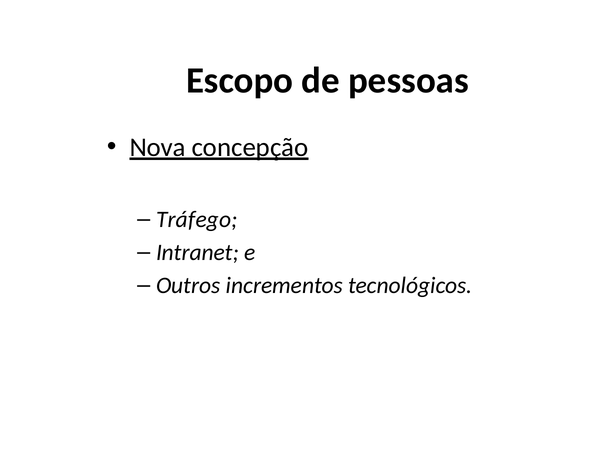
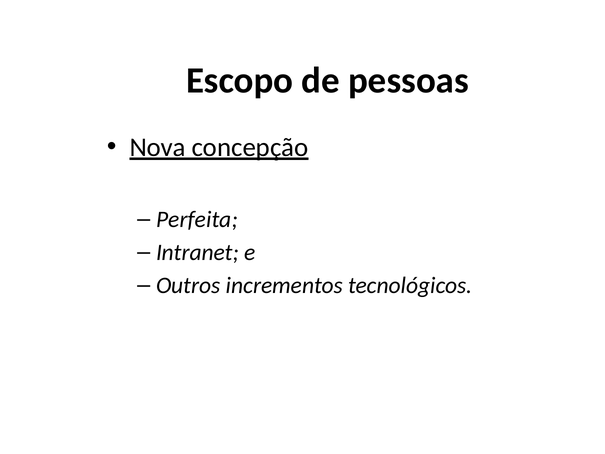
Tráfego: Tráfego -> Perfeita
